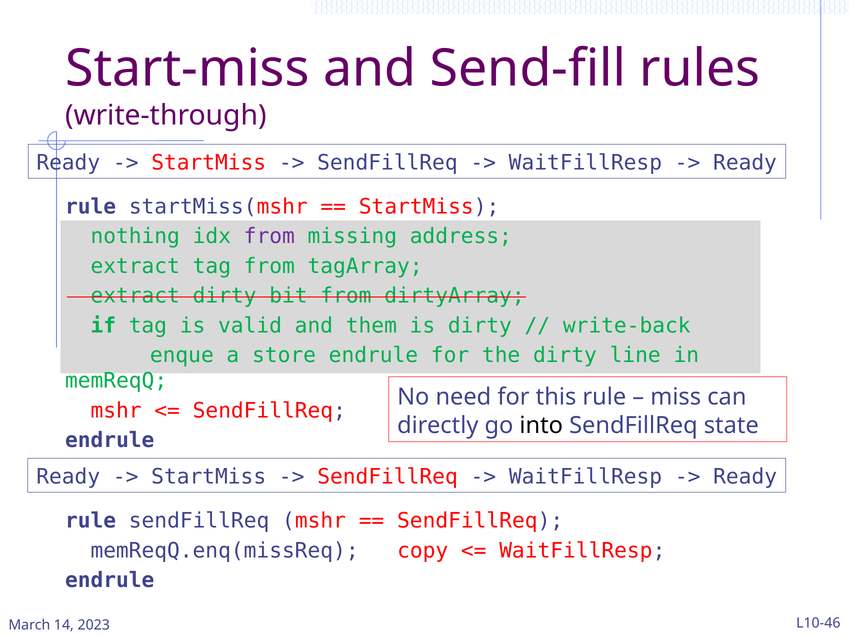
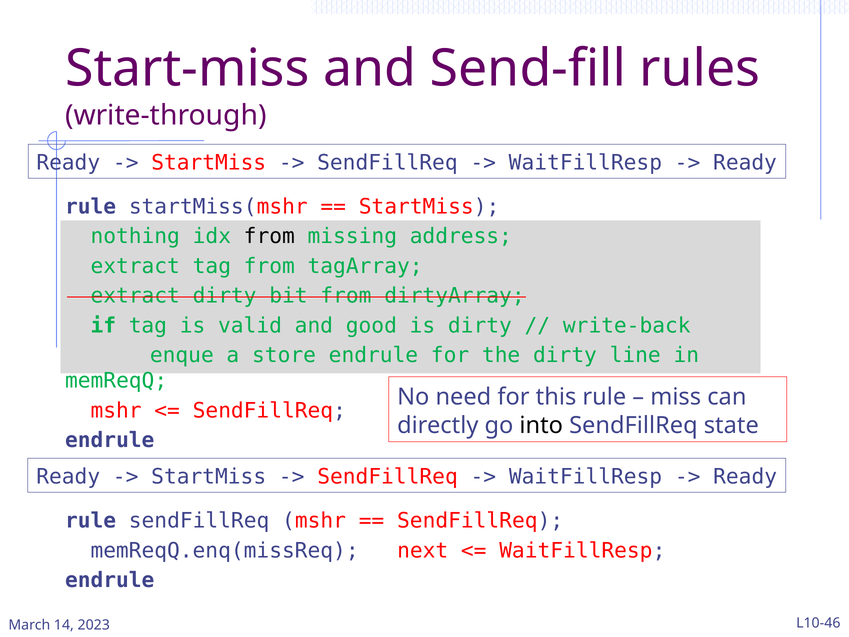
from at (269, 236) colour: purple -> black
them: them -> good
copy: copy -> next
